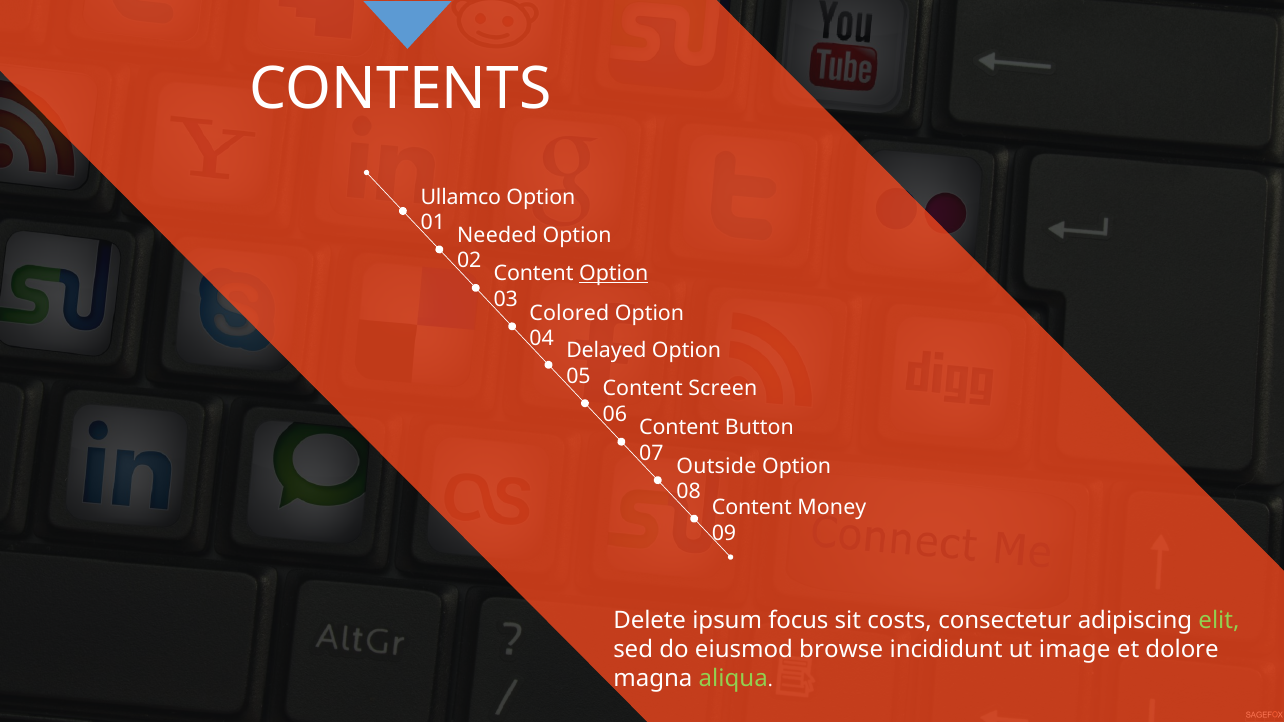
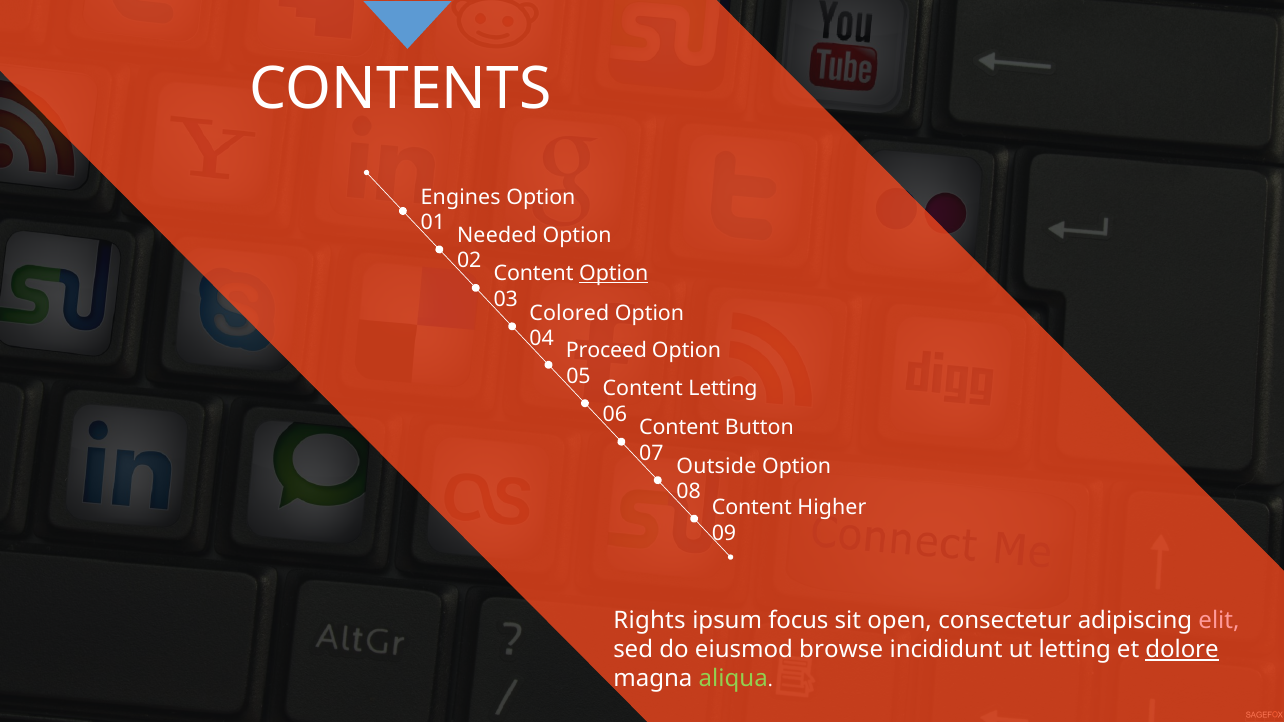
Ullamco: Ullamco -> Engines
Delayed: Delayed -> Proceed
Content Screen: Screen -> Letting
Money: Money -> Higher
Delete: Delete -> Rights
costs: costs -> open
elit colour: light green -> pink
ut image: image -> letting
dolore underline: none -> present
